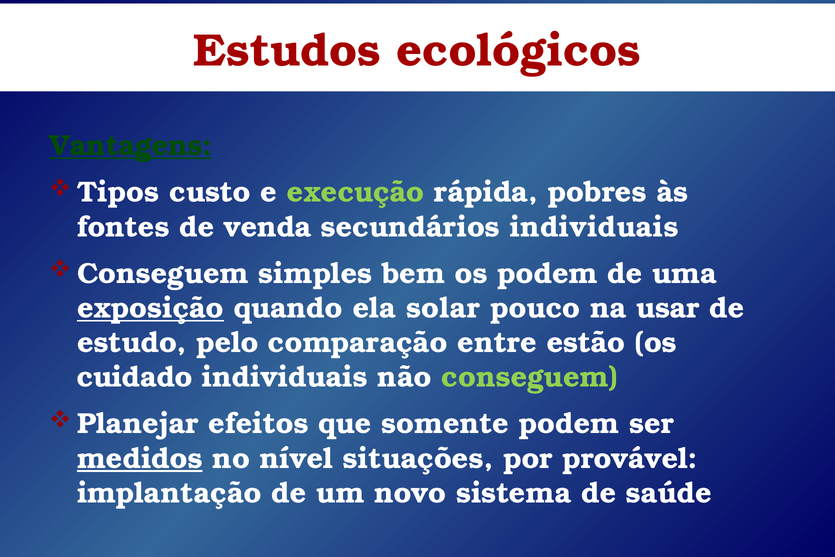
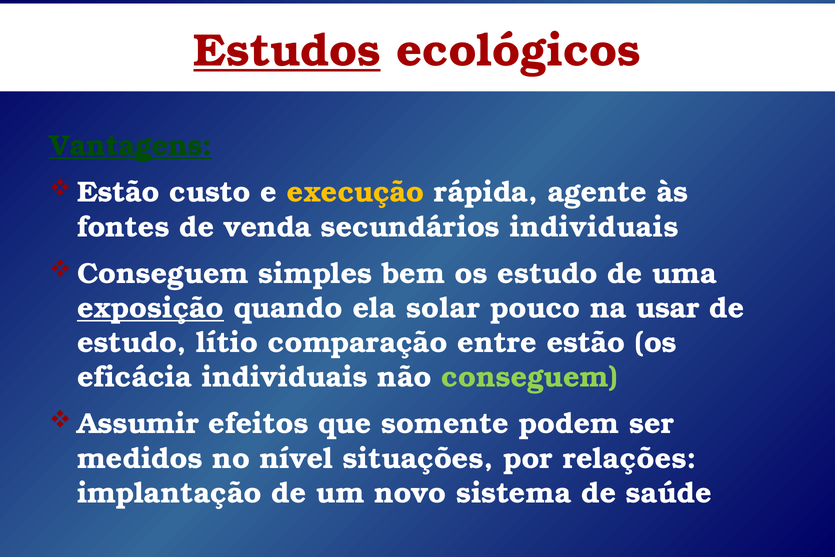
Estudos underline: none -> present
Tipos at (118, 192): Tipos -> Estão
execução colour: light green -> yellow
pobres: pobres -> agente
os podem: podem -> estudo
pelo: pelo -> lítio
cuidado: cuidado -> eficácia
Planejar: Planejar -> Assumir
medidos underline: present -> none
provável: provável -> relações
